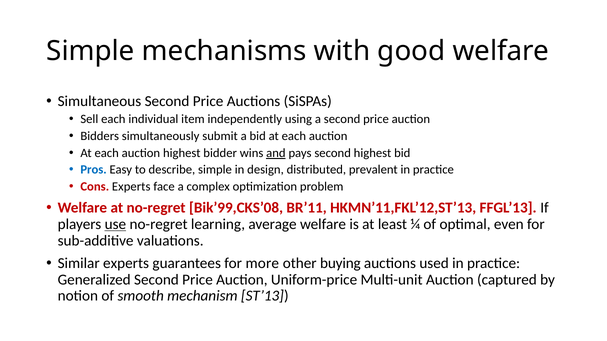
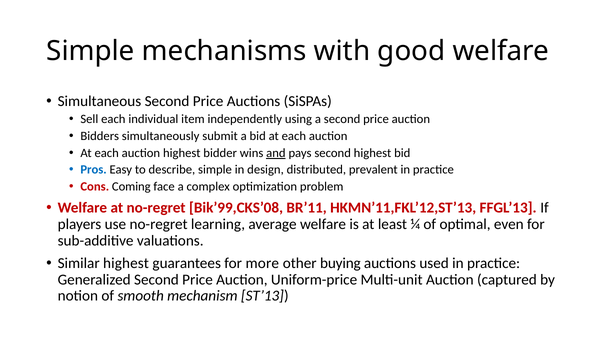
Cons Experts: Experts -> Coming
use underline: present -> none
Similar experts: experts -> highest
